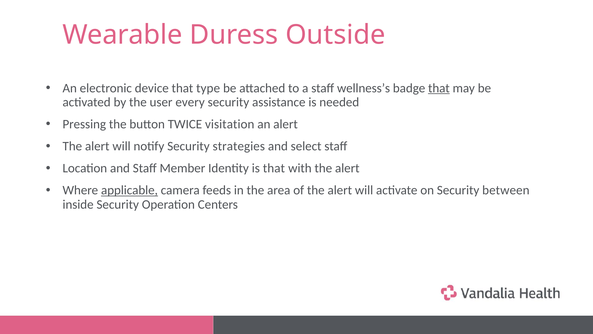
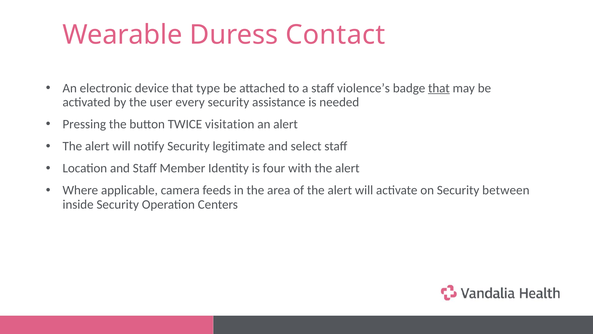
Outside: Outside -> Contact
wellness’s: wellness’s -> violence’s
strategies: strategies -> legitimate
is that: that -> four
applicable underline: present -> none
